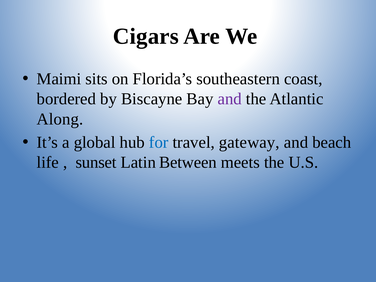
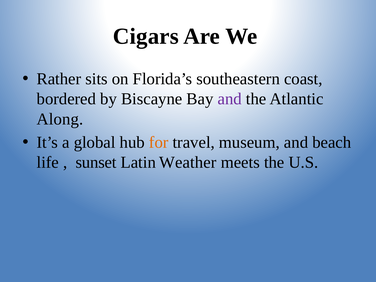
Maimi: Maimi -> Rather
for colour: blue -> orange
gateway: gateway -> museum
Between: Between -> Weather
